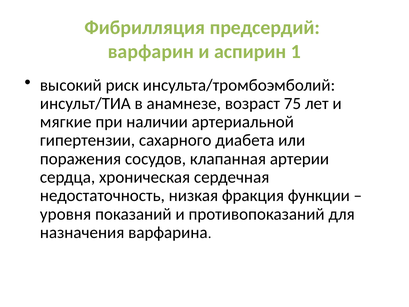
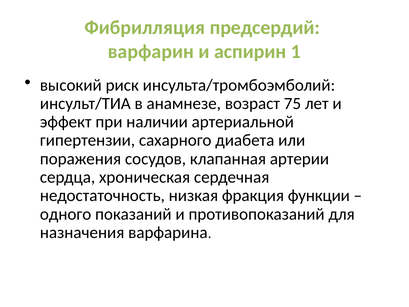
мягкие: мягкие -> эффект
уровня: уровня -> одного
